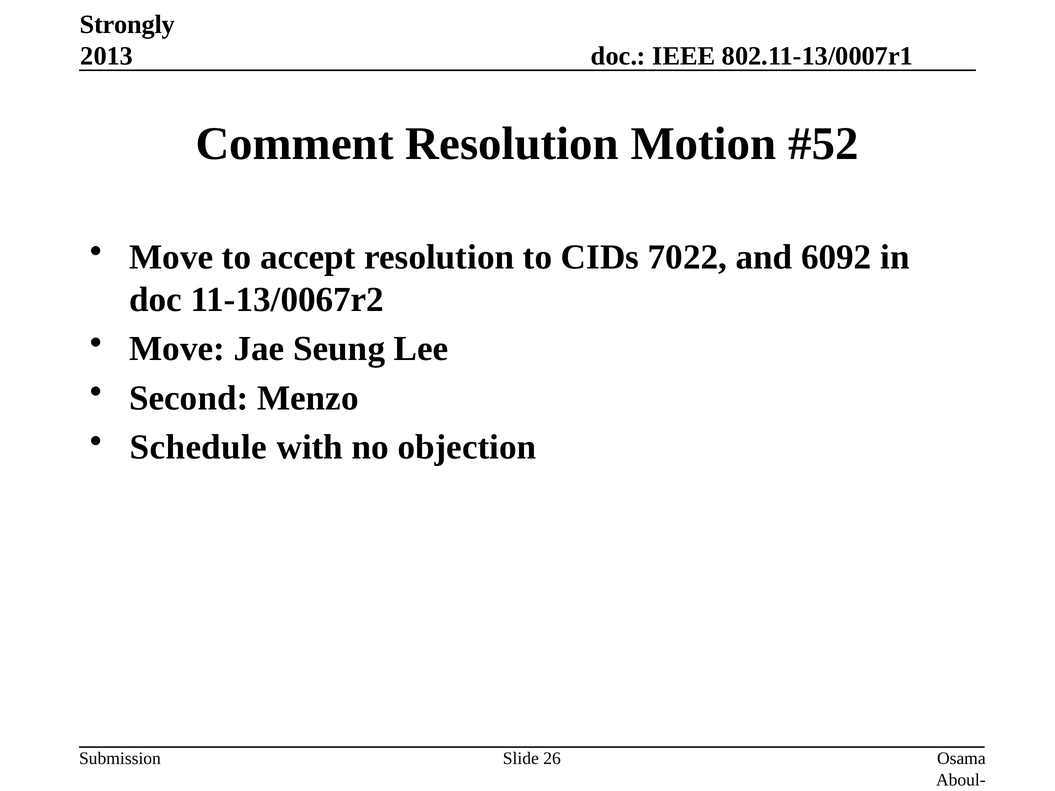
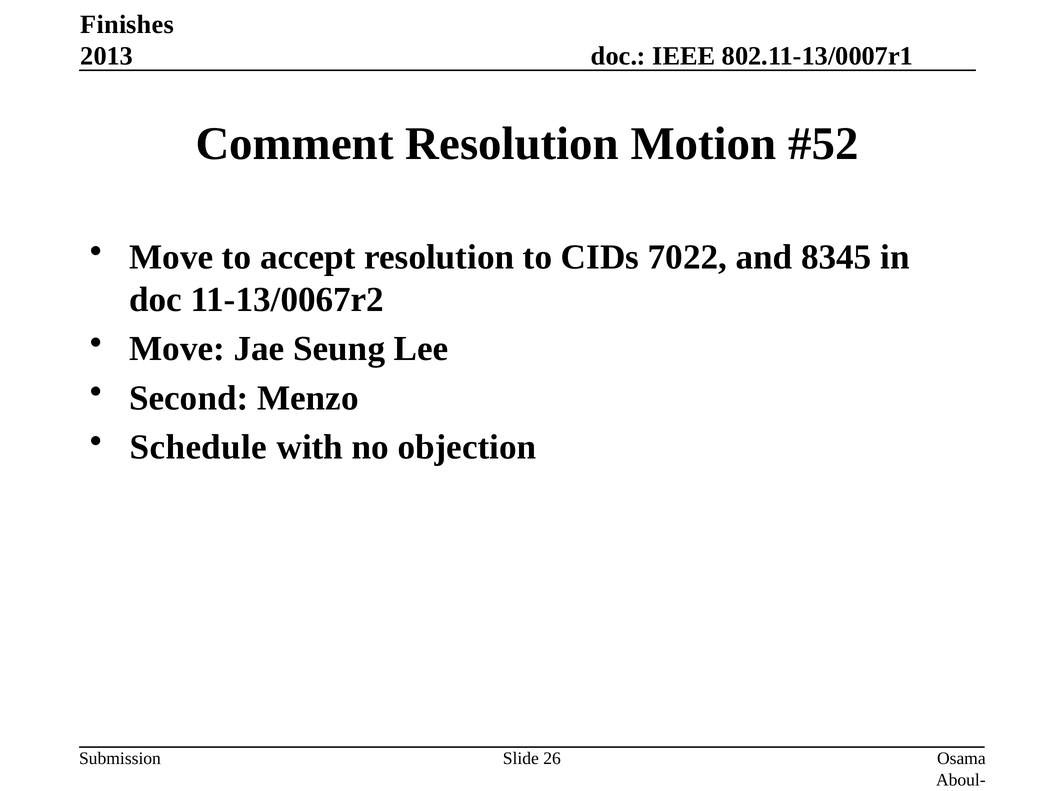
Strongly: Strongly -> Finishes
6092: 6092 -> 8345
